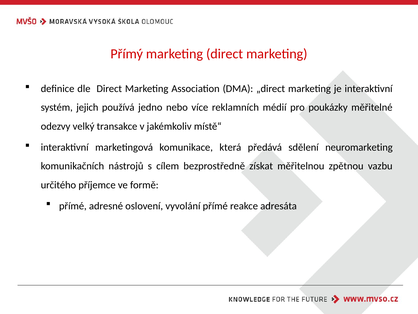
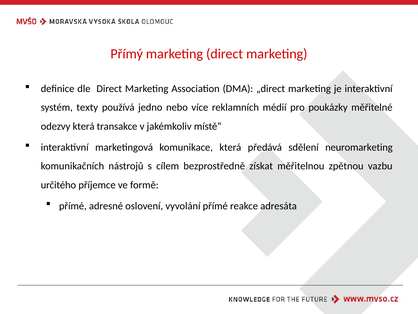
jejich: jejich -> texty
odezvy velký: velký -> která
